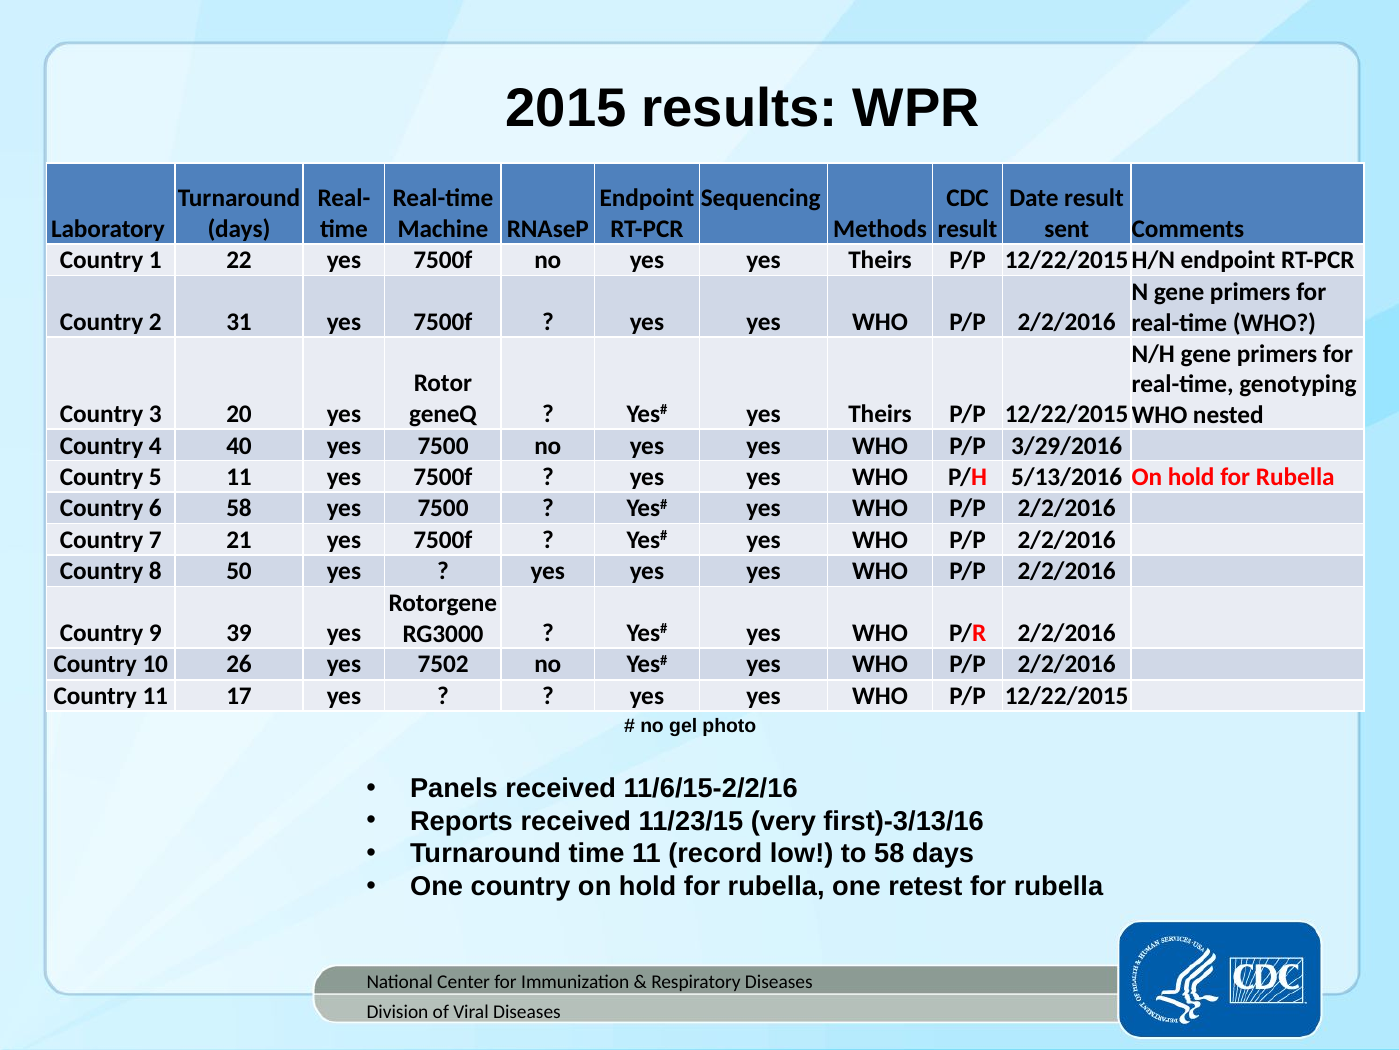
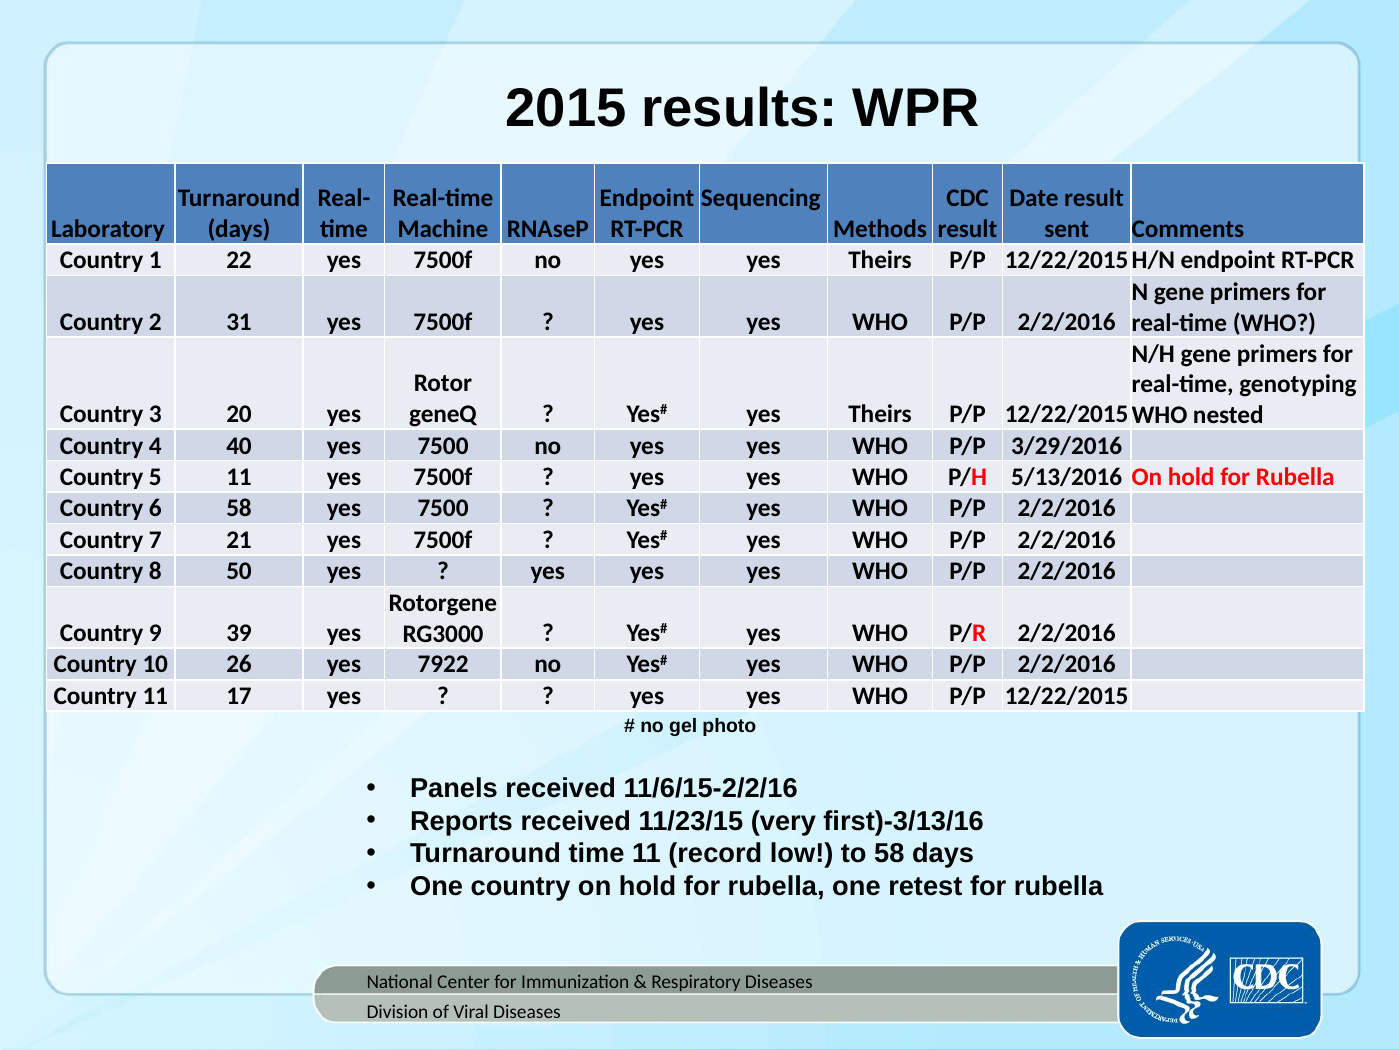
7502: 7502 -> 7922
